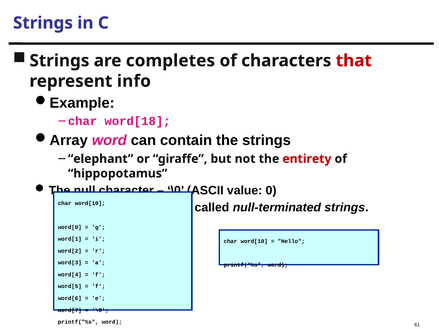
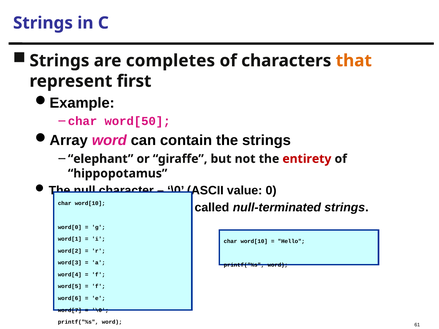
that colour: red -> orange
info: info -> first
word[18: word[18 -> word[50
